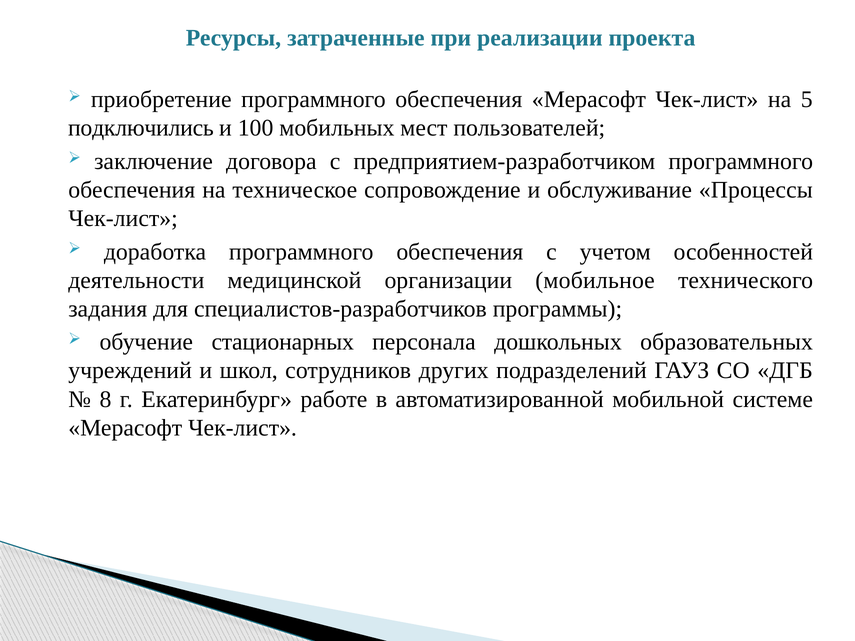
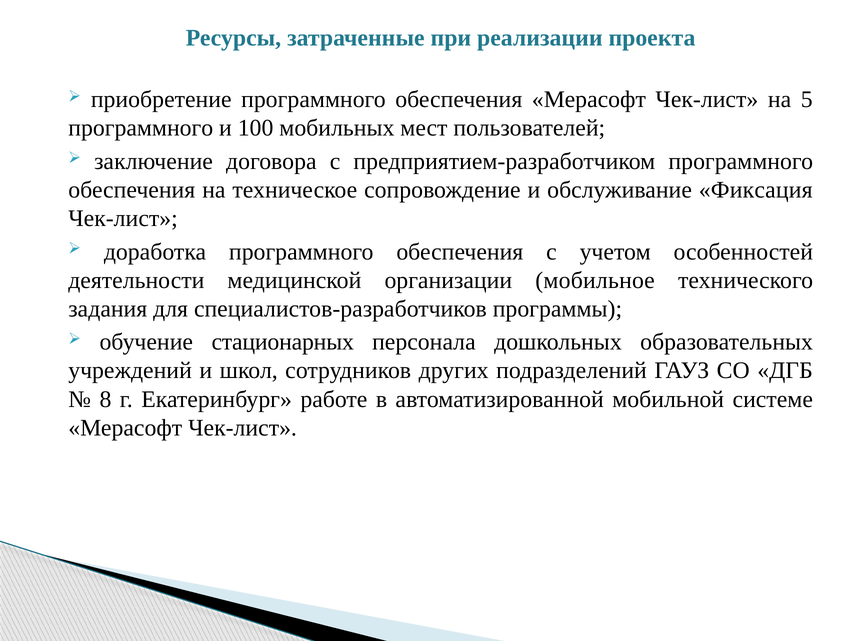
подключились at (141, 128): подключились -> программного
Процессы: Процессы -> Фиксация
